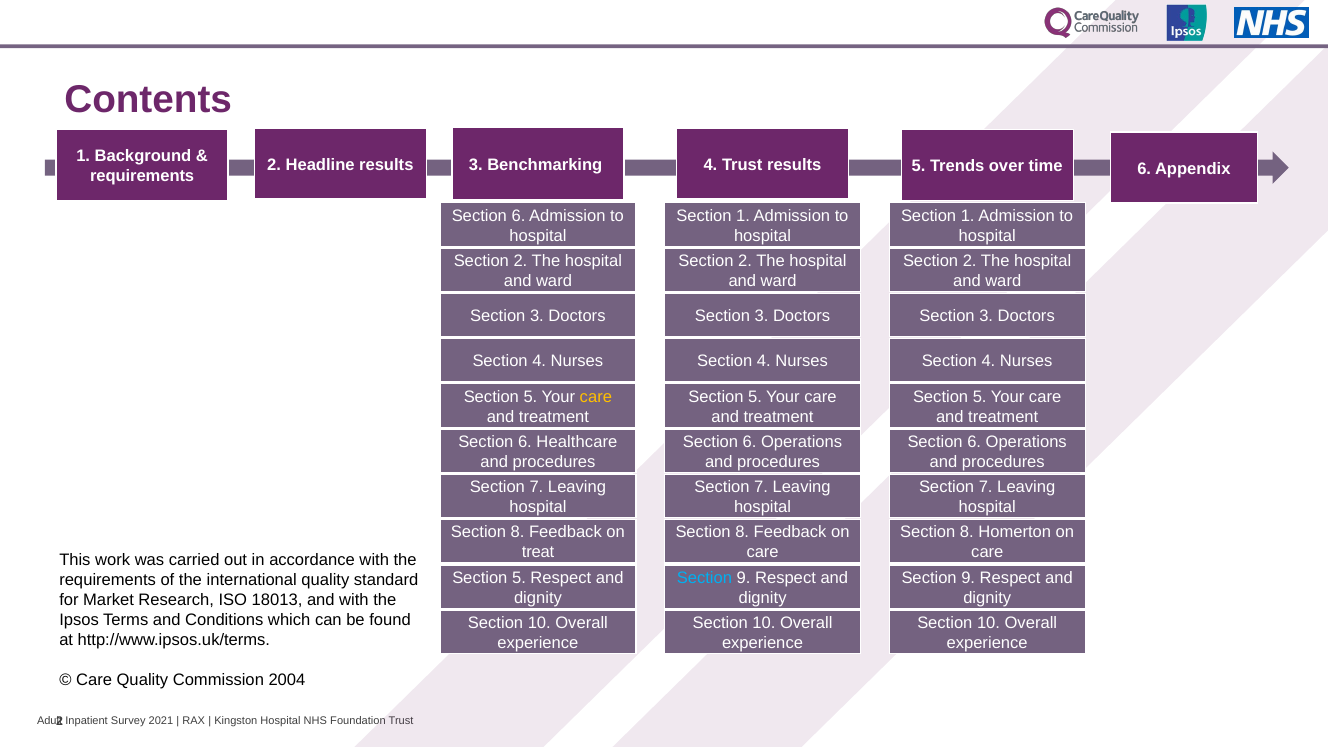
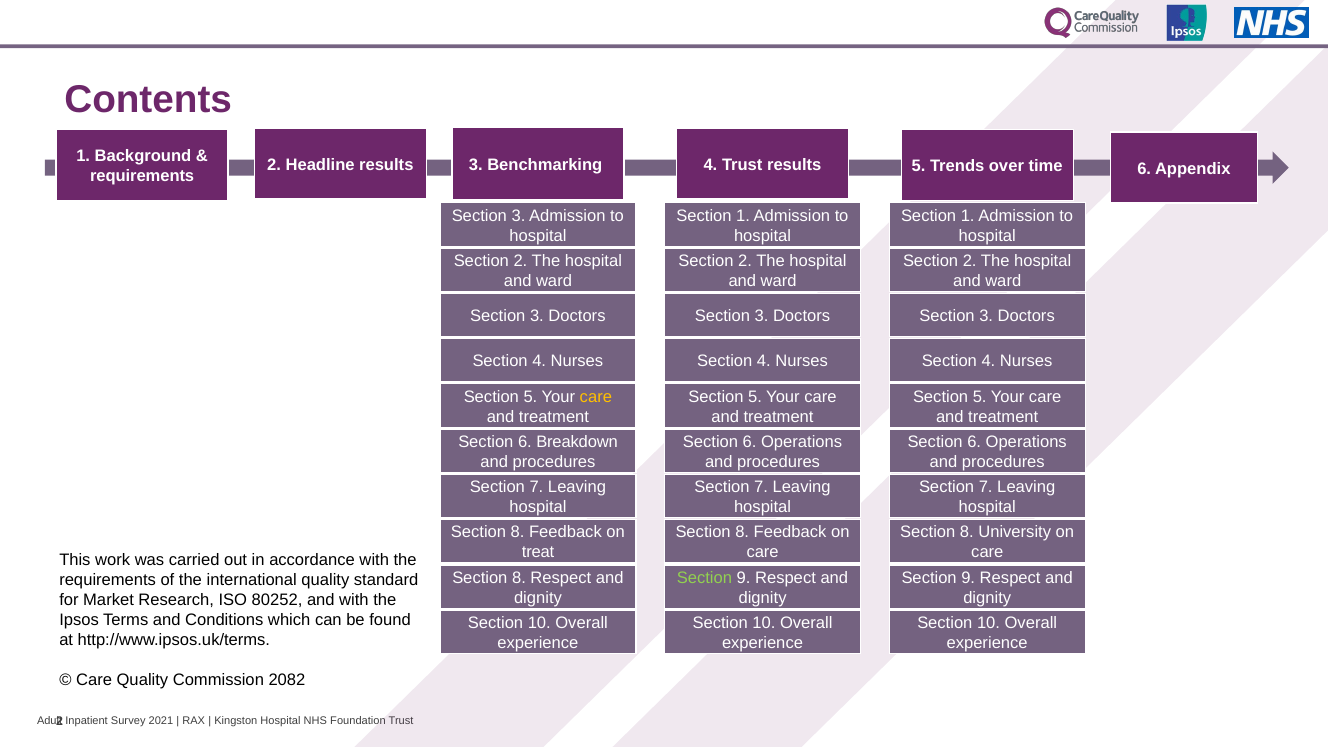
6 at (518, 216): 6 -> 3
Healthcare: Healthcare -> Breakdown
Homerton: Homerton -> University
5 at (519, 578): 5 -> 8
Section at (704, 578) colour: light blue -> light green
18013: 18013 -> 80252
2004: 2004 -> 2082
